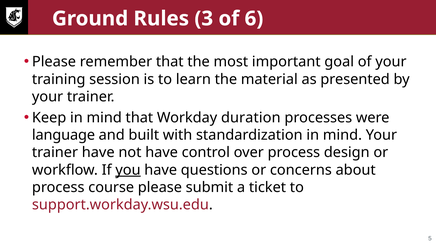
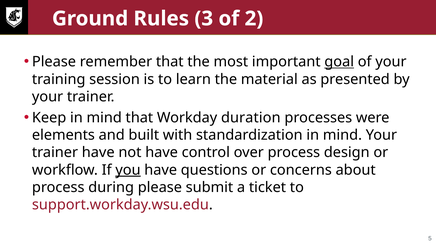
6: 6 -> 2
goal underline: none -> present
language: language -> elements
course: course -> during
